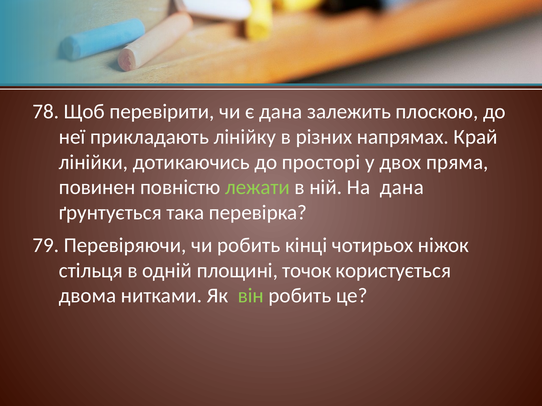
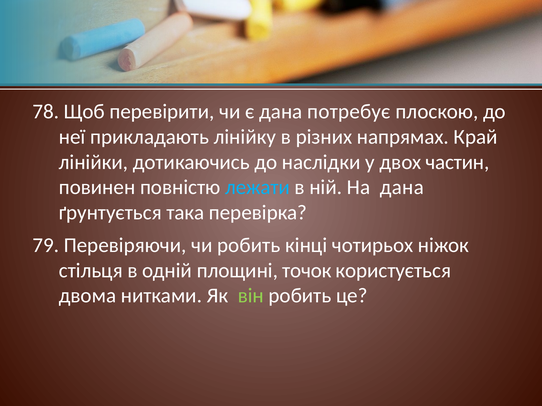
залежить: залежить -> потребує
просторі: просторі -> наслідки
пряма: пряма -> частин
лежати colour: light green -> light blue
